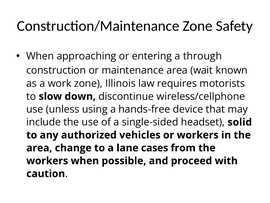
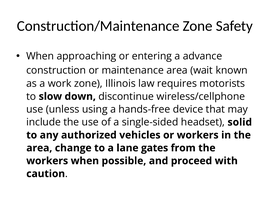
through: through -> advance
cases: cases -> gates
